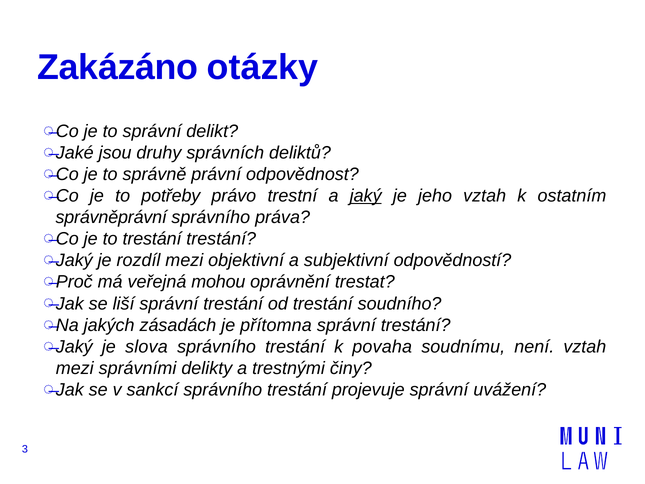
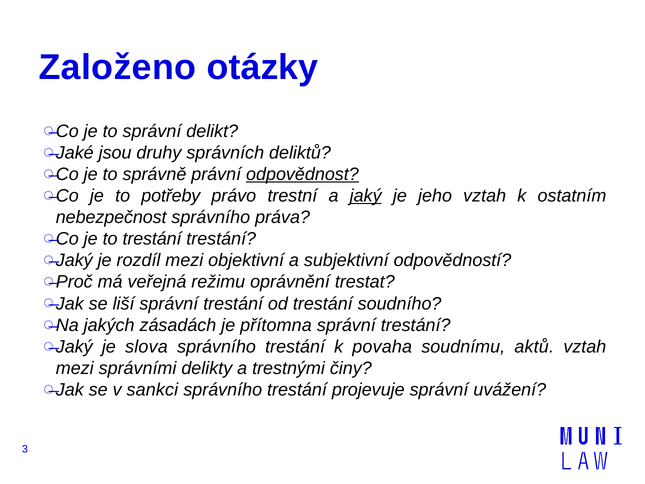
Zakázáno: Zakázáno -> Založeno
odpovědnost underline: none -> present
správněprávní: správněprávní -> nebezpečnost
mohou: mohou -> režimu
není: není -> aktů
sankcí: sankcí -> sankci
